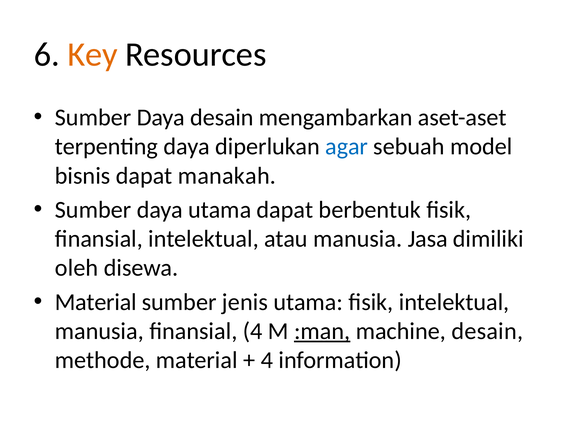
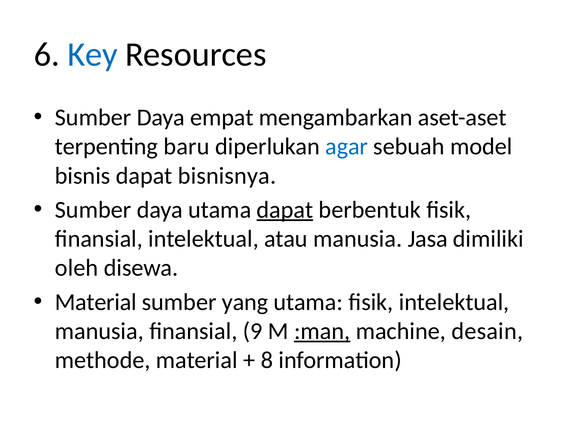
Key colour: orange -> blue
Daya desain: desain -> empat
terpenting daya: daya -> baru
manakah: manakah -> bisnisnya
dapat at (285, 210) underline: none -> present
jenis: jenis -> yang
finansial 4: 4 -> 9
4 at (267, 360): 4 -> 8
